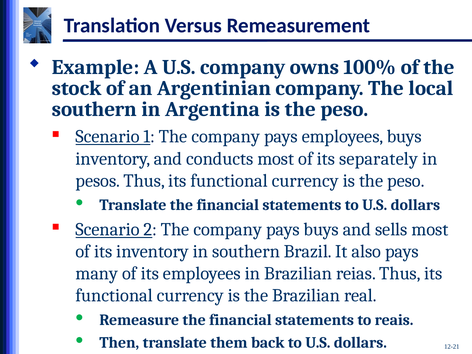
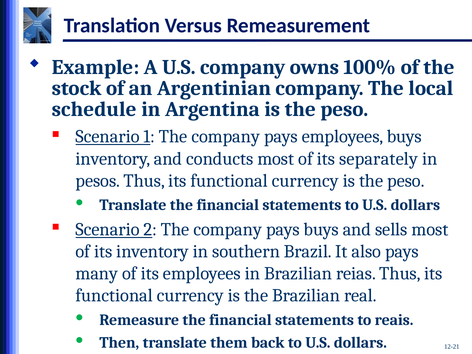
southern at (94, 109): southern -> schedule
